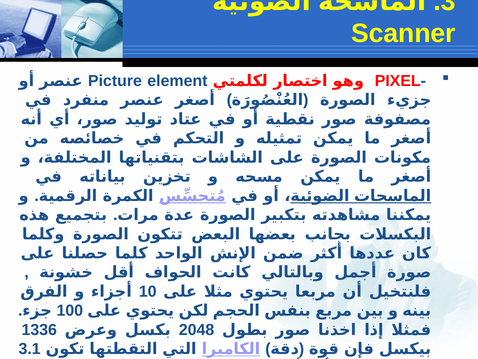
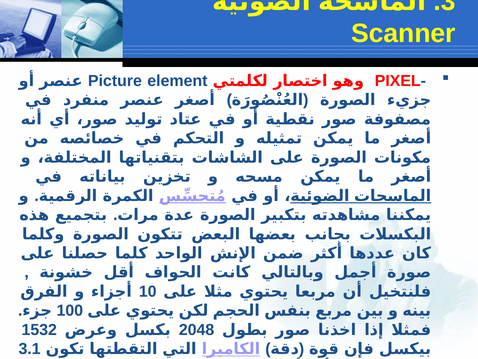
1336: 1336 -> 1532
